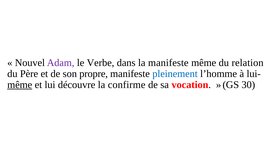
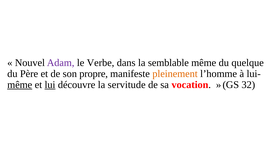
la manifeste: manifeste -> semblable
relation: relation -> quelque
pleinement colour: blue -> orange
lui underline: none -> present
confirme: confirme -> servitude
30: 30 -> 32
